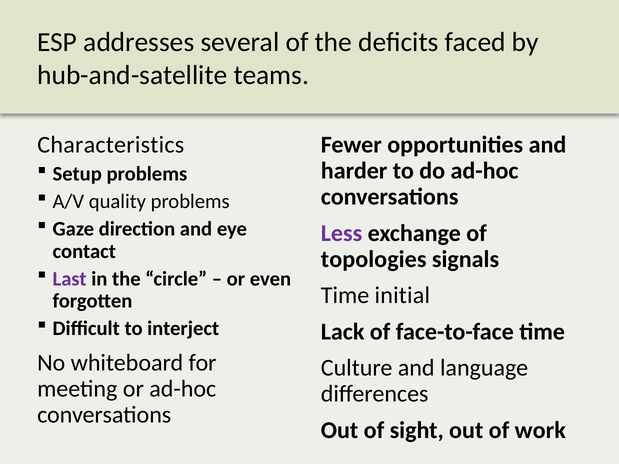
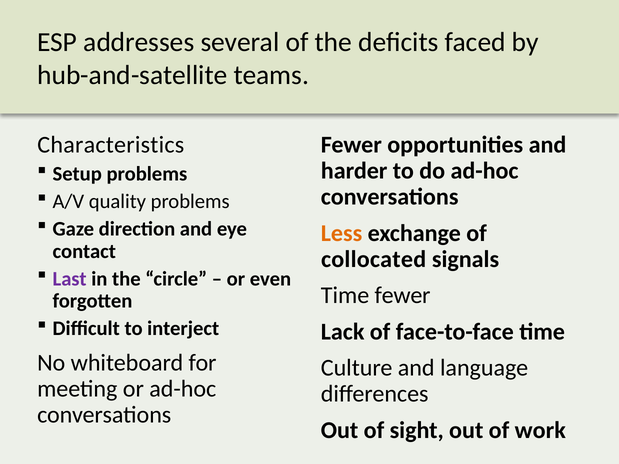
Less colour: purple -> orange
topologies: topologies -> collocated
Time initial: initial -> fewer
